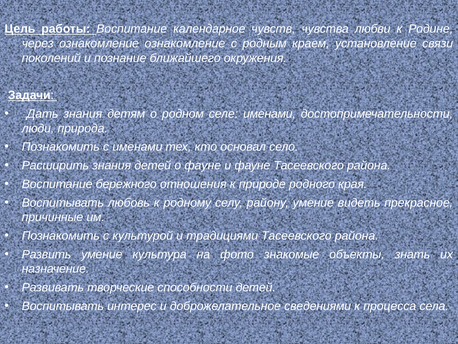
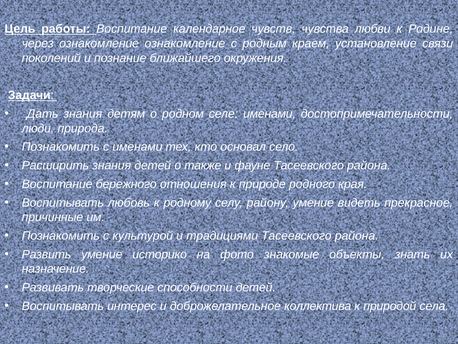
о фауне: фауне -> также
культура: культура -> историко
сведениями: сведениями -> коллектива
процесса: процесса -> природой
